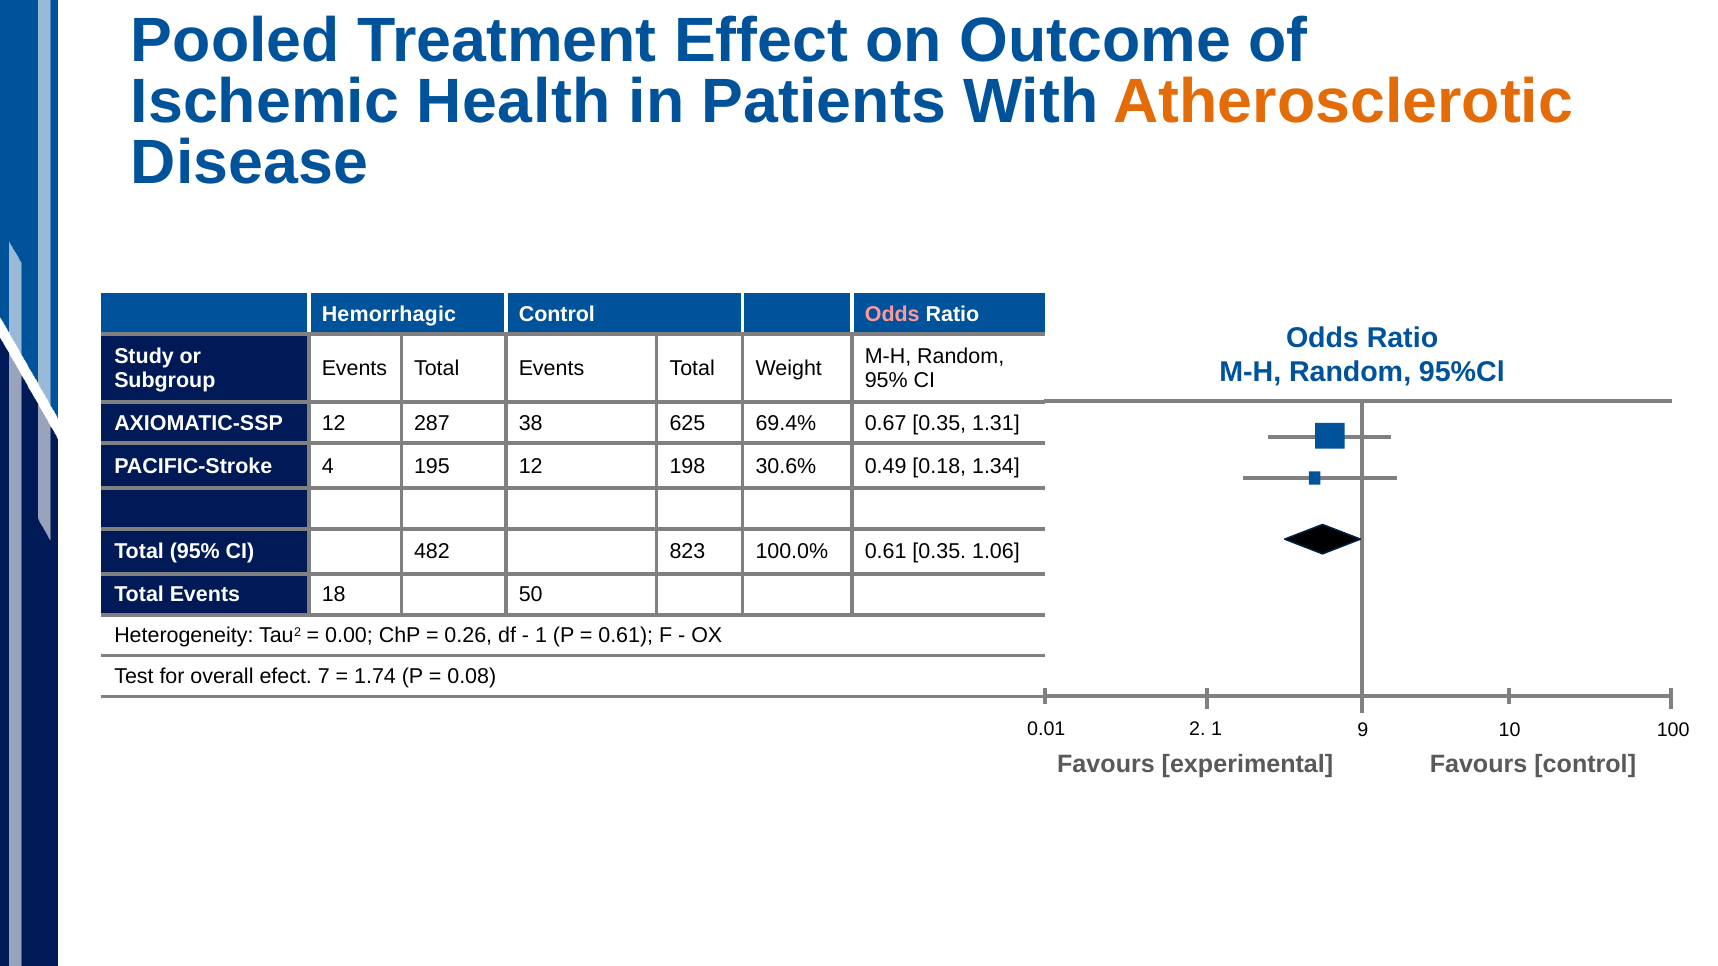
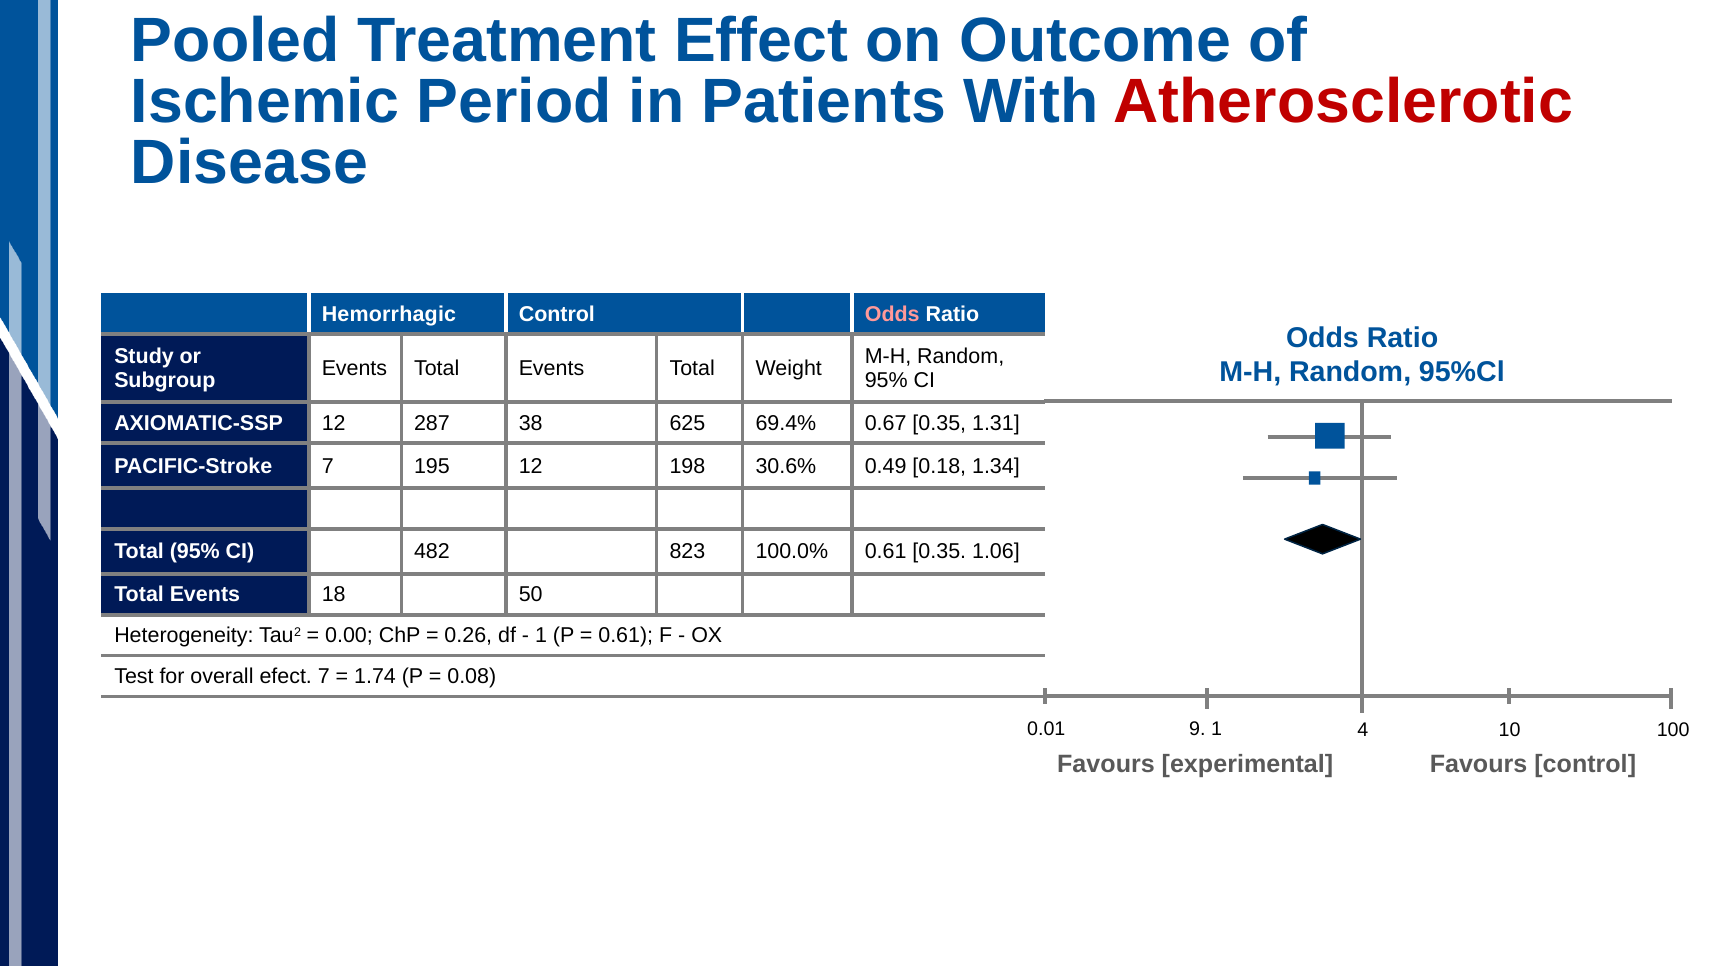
Health: Health -> Period
Atherosclerotic colour: orange -> red
PACIFIC-Stroke 4: 4 -> 7
2: 2 -> 9
9: 9 -> 4
